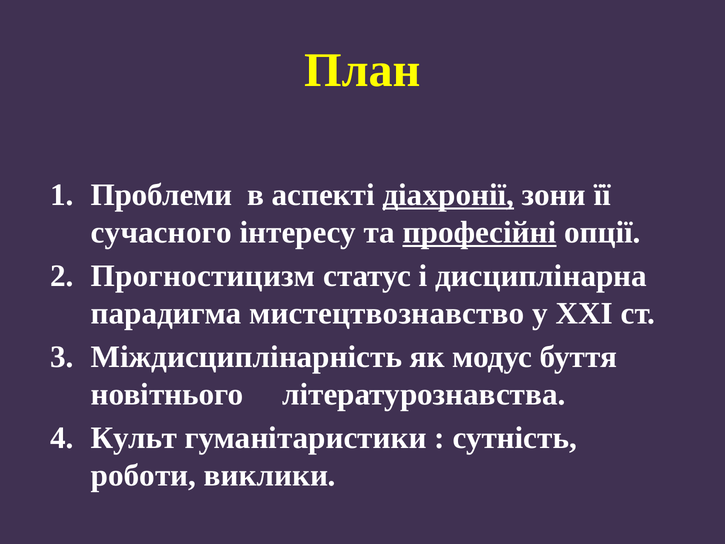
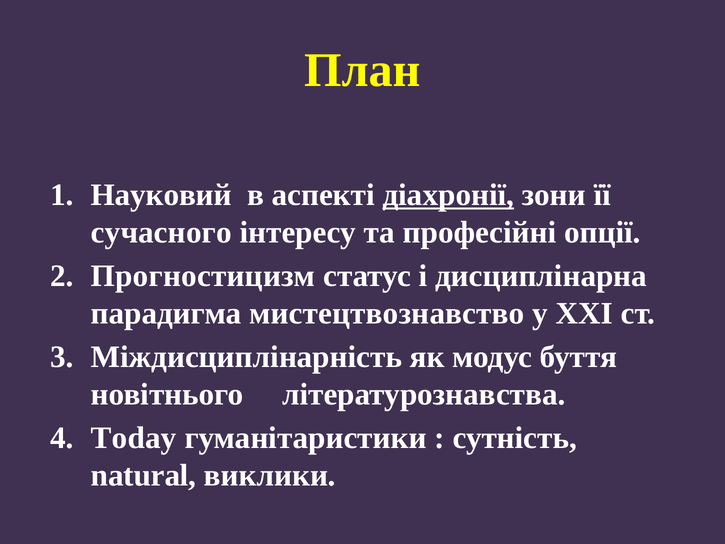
Проблеми: Проблеми -> Науковий
професійні underline: present -> none
Культ: Культ -> Today
роботи: роботи -> natural
